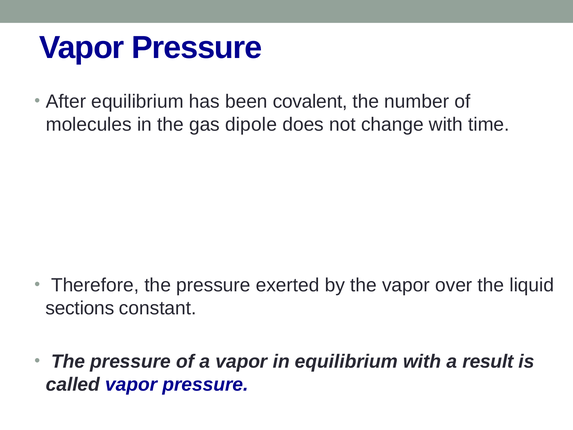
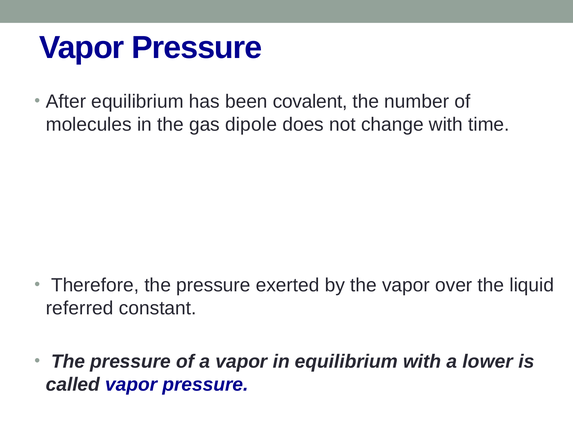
sections: sections -> referred
result: result -> lower
